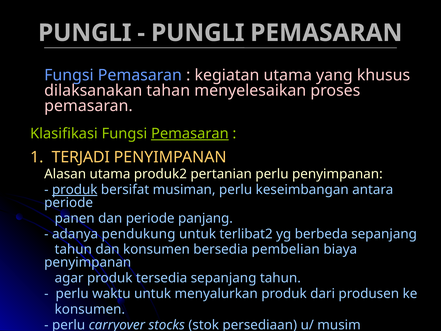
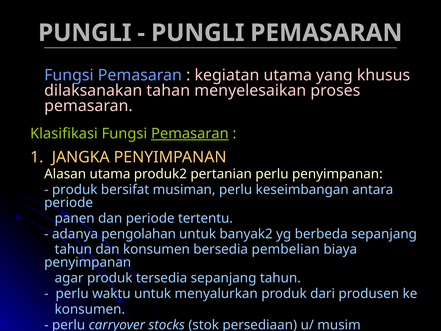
TERJADI: TERJADI -> JANGKA
produk at (75, 190) underline: present -> none
panjang: panjang -> tertentu
pendukung: pendukung -> pengolahan
terlibat2: terlibat2 -> banyak2
